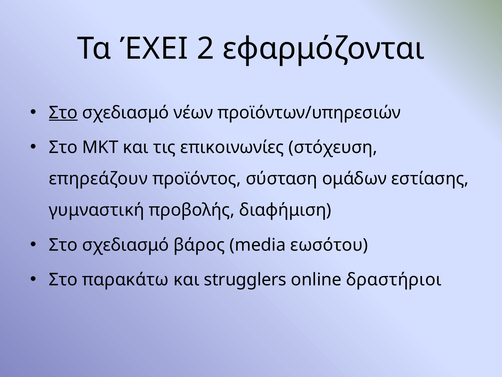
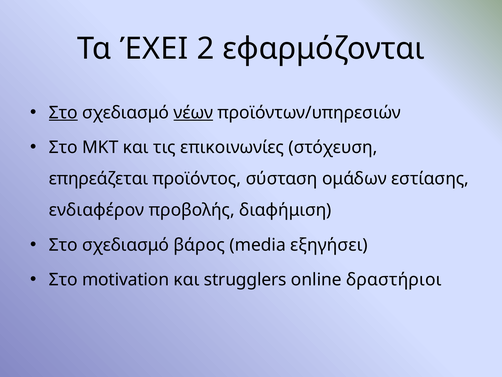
νέων underline: none -> present
επηρεάζουν: επηρεάζουν -> επηρεάζεται
γυμναστική: γυμναστική -> ενδιαφέρον
εωσότου: εωσότου -> εξηγήσει
παρακάτω: παρακάτω -> motivation
